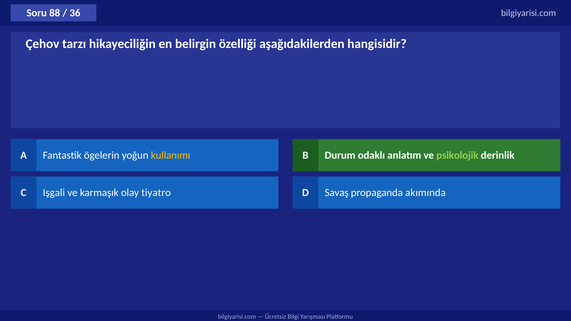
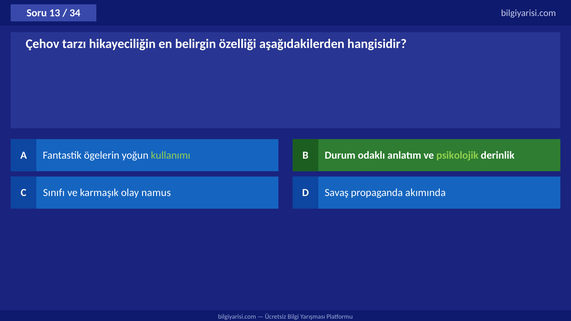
88: 88 -> 13
36: 36 -> 34
kullanımı colour: yellow -> light green
Işgali: Işgali -> Sınıfı
tiyatro: tiyatro -> namus
